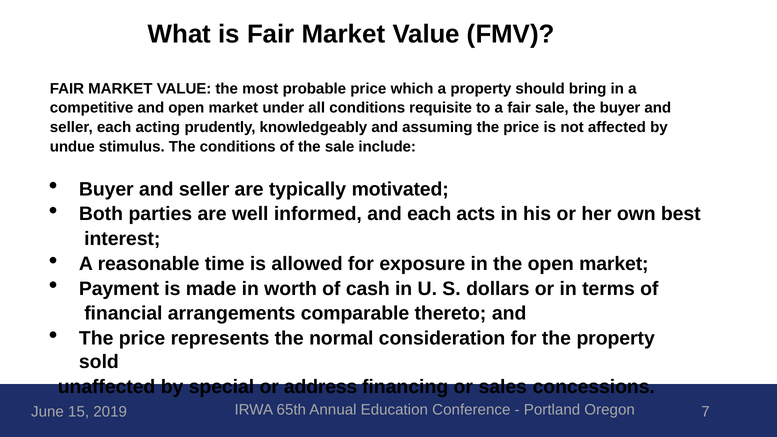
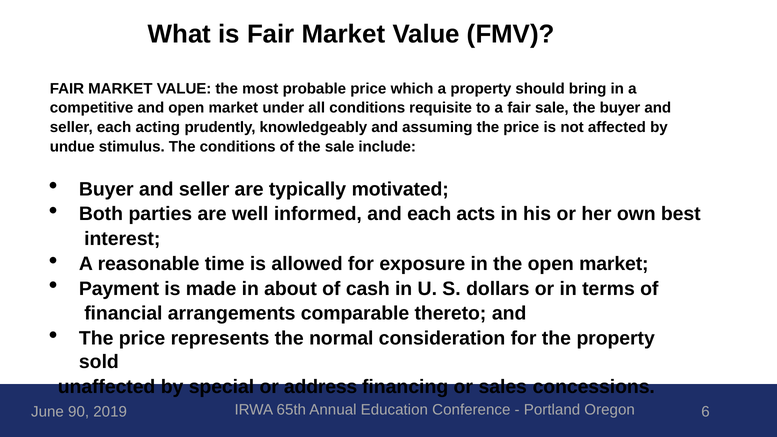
worth: worth -> about
15: 15 -> 90
7: 7 -> 6
